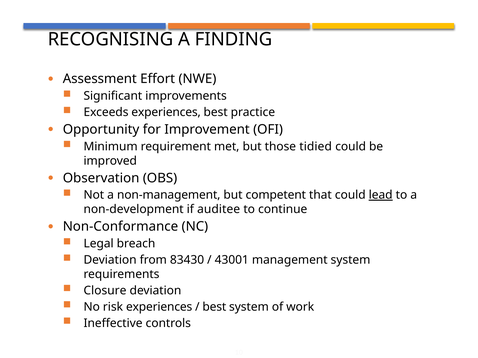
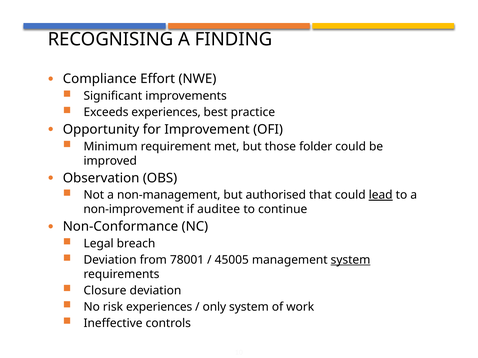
Assessment: Assessment -> Compliance
tidied: tidied -> folder
competent: competent -> authorised
non-development: non-development -> non-improvement
83430: 83430 -> 78001
43001: 43001 -> 45005
system at (351, 260) underline: none -> present
best at (214, 307): best -> only
